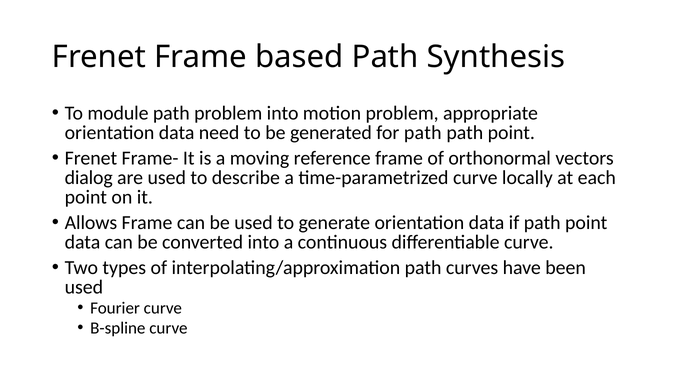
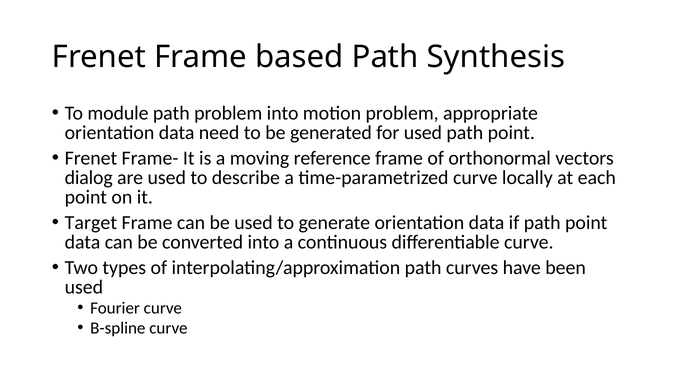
for path: path -> used
Allows: Allows -> Target
